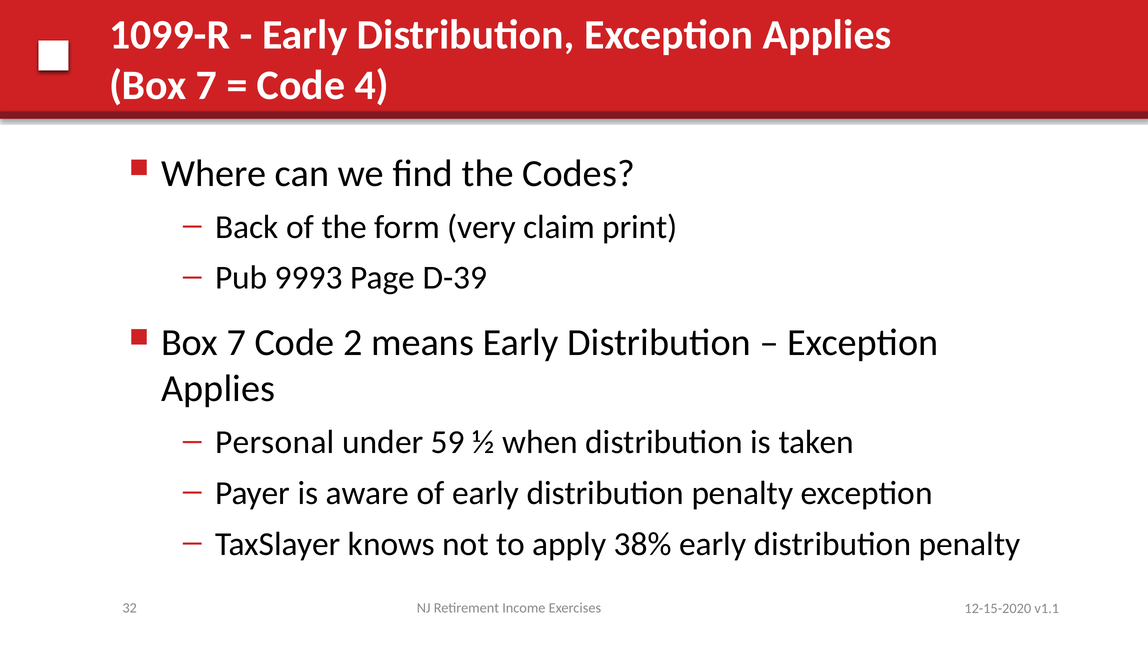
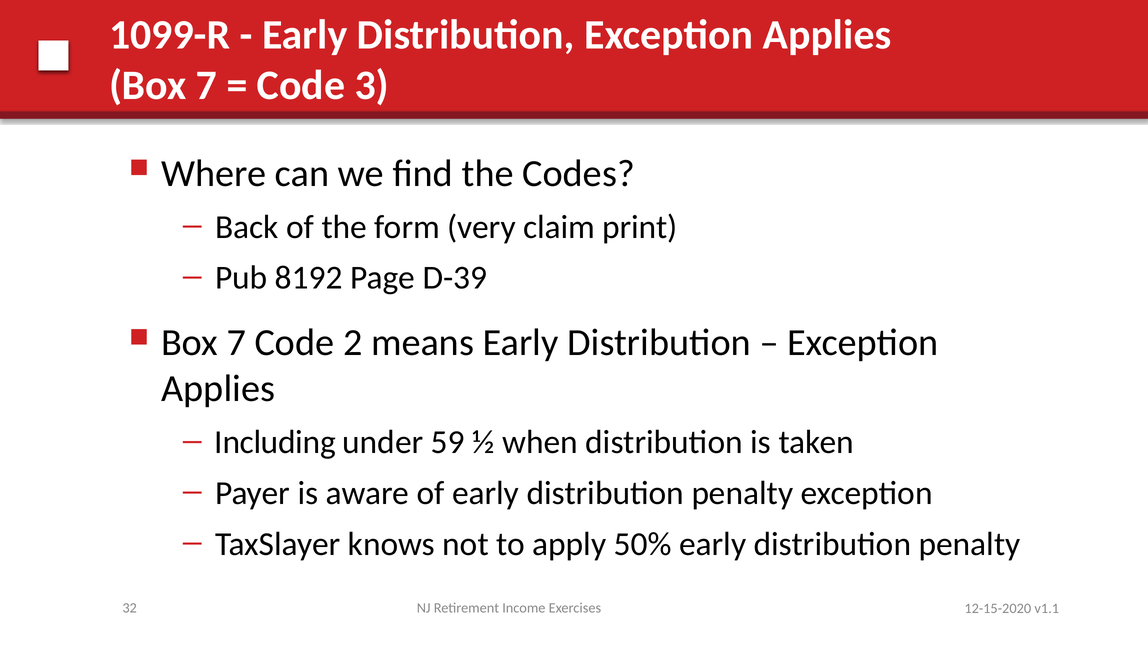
4: 4 -> 3
9993: 9993 -> 8192
Personal: Personal -> Including
38%: 38% -> 50%
